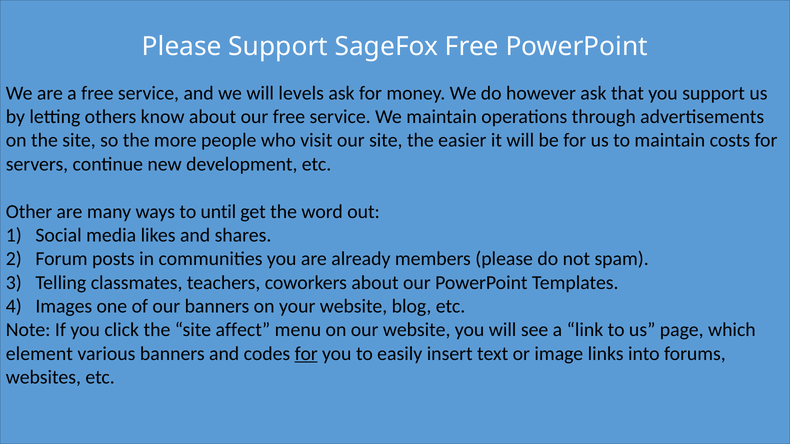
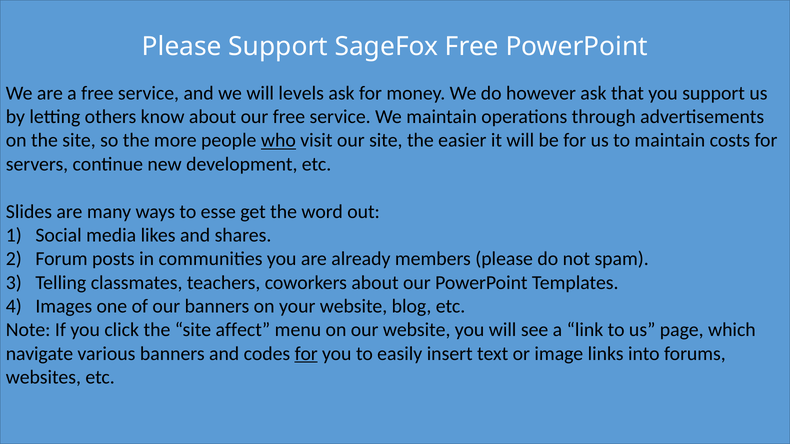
who underline: none -> present
Other: Other -> Slides
until: until -> esse
element: element -> navigate
